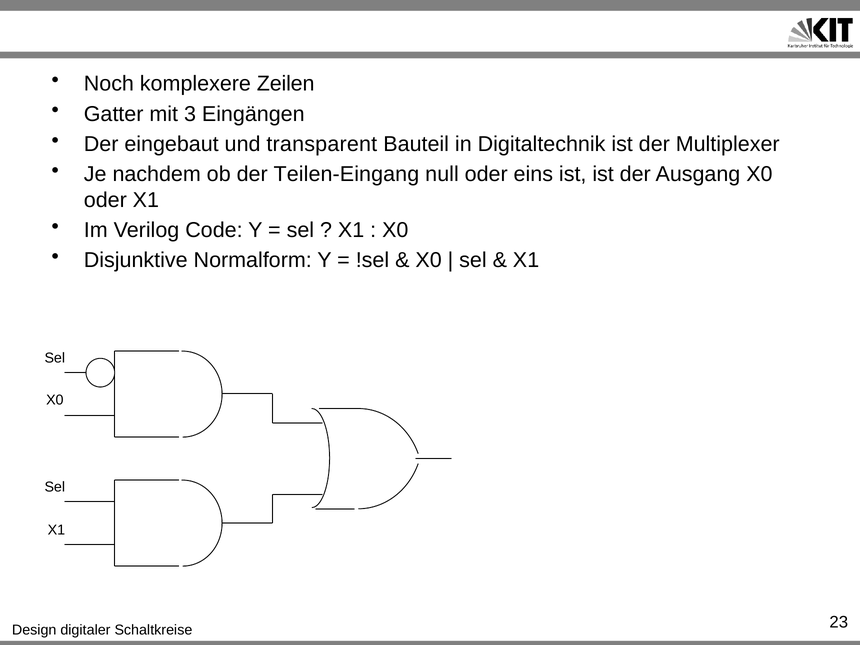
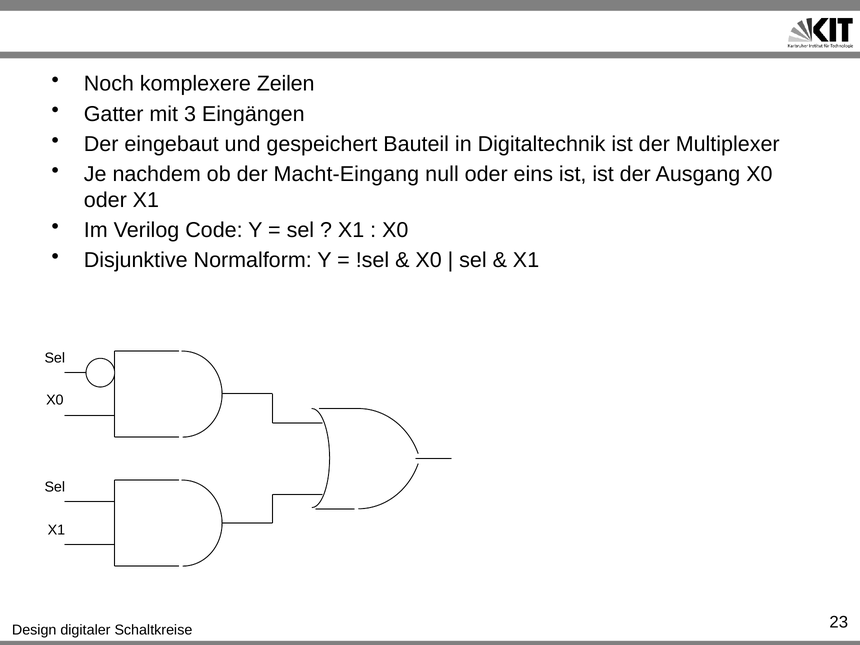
transparent: transparent -> gespeichert
Teilen-Eingang: Teilen-Eingang -> Macht-Eingang
